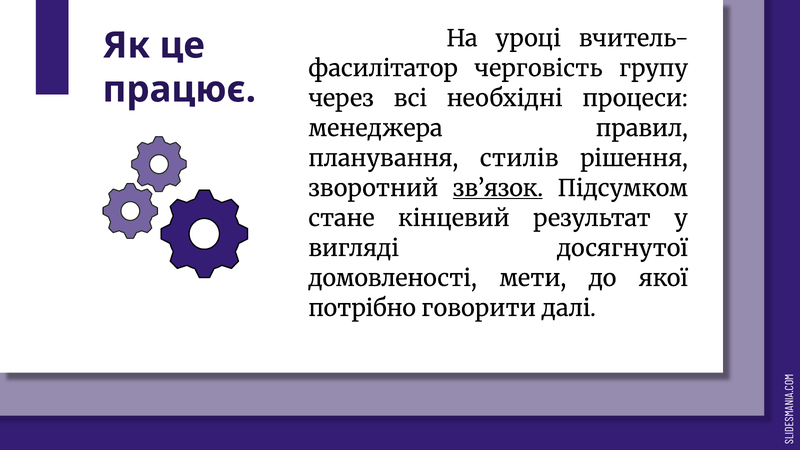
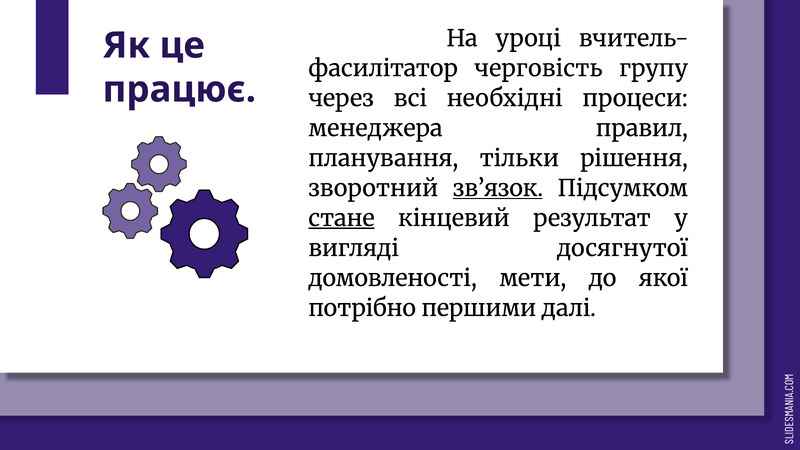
стилів: стилів -> тільки
стане underline: none -> present
говорити: говорити -> першими
